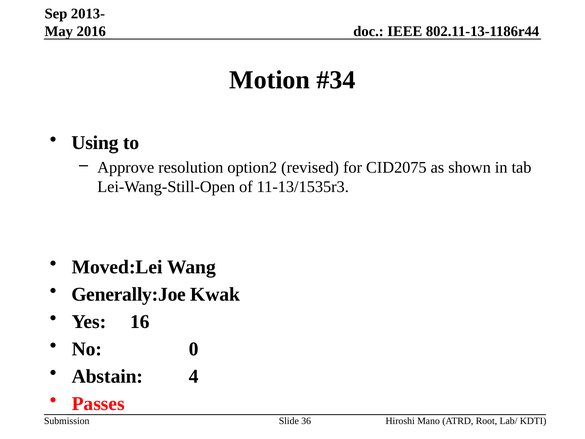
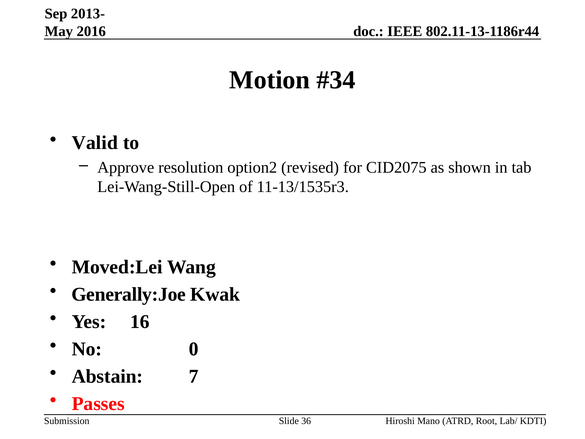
Using: Using -> Valid
4: 4 -> 7
